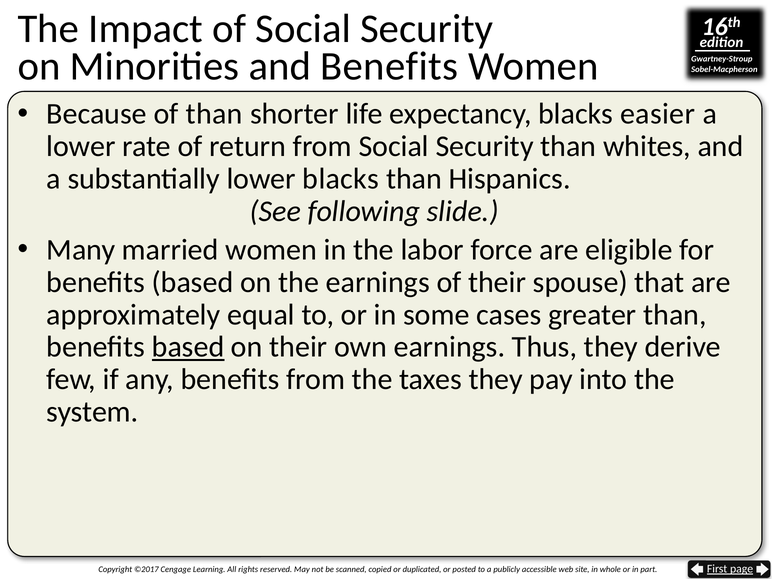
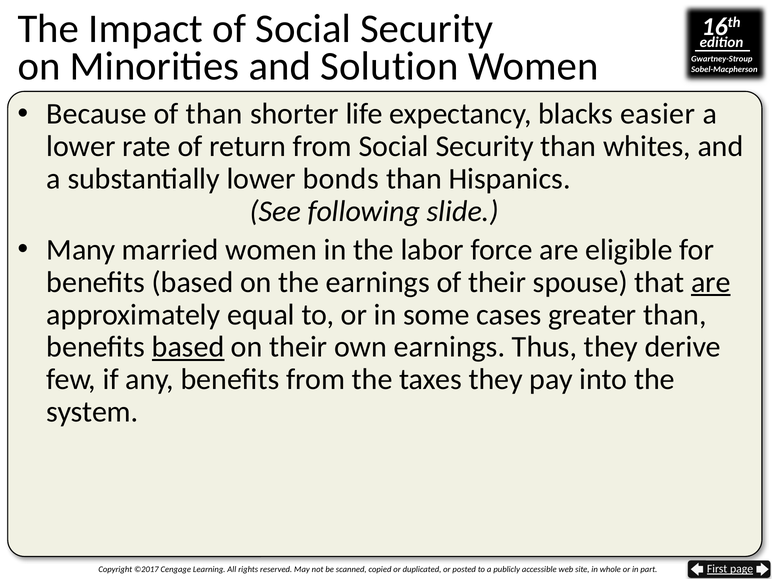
and Benefits: Benefits -> Solution
lower blacks: blacks -> bonds
are at (711, 282) underline: none -> present
